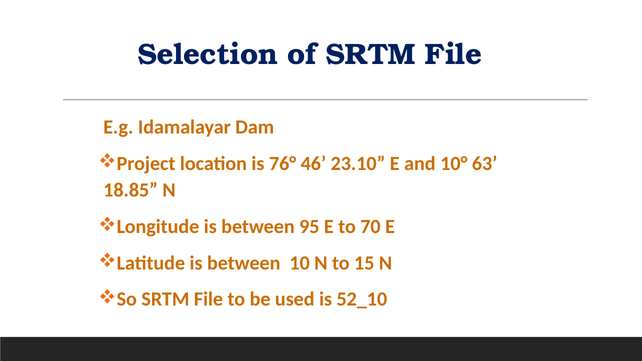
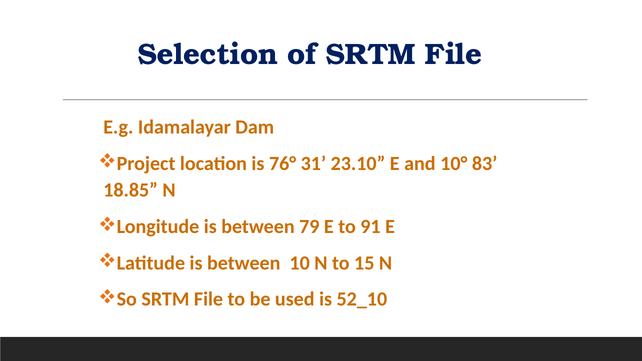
46: 46 -> 31
63: 63 -> 83
95: 95 -> 79
70: 70 -> 91
